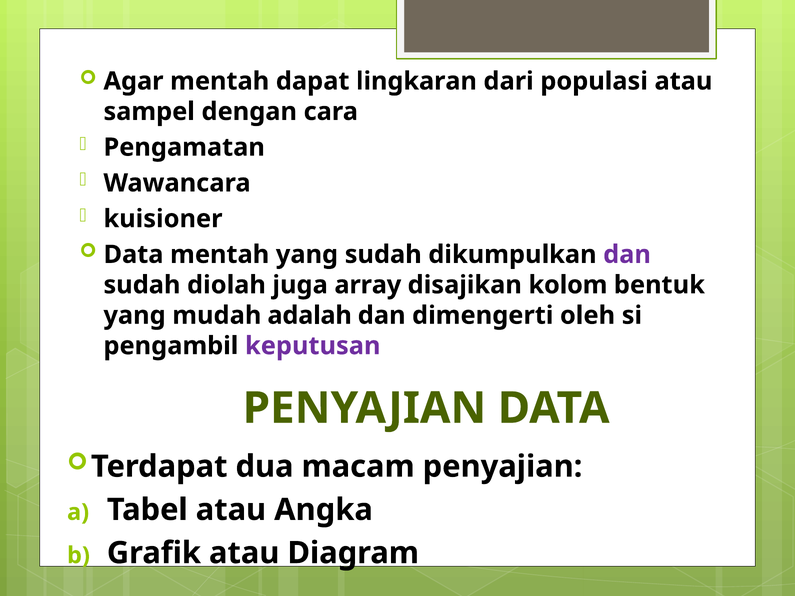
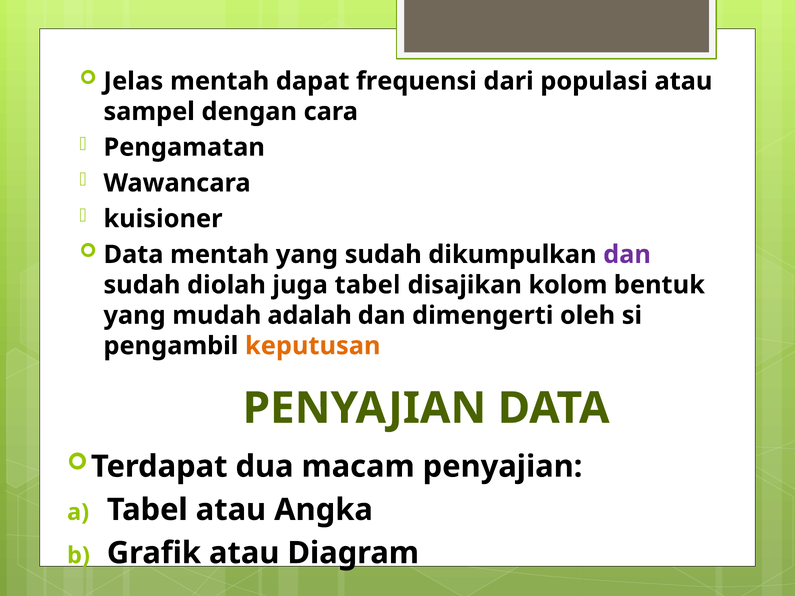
Agar: Agar -> Jelas
lingkaran: lingkaran -> frequensi
juga array: array -> tabel
keputusan colour: purple -> orange
